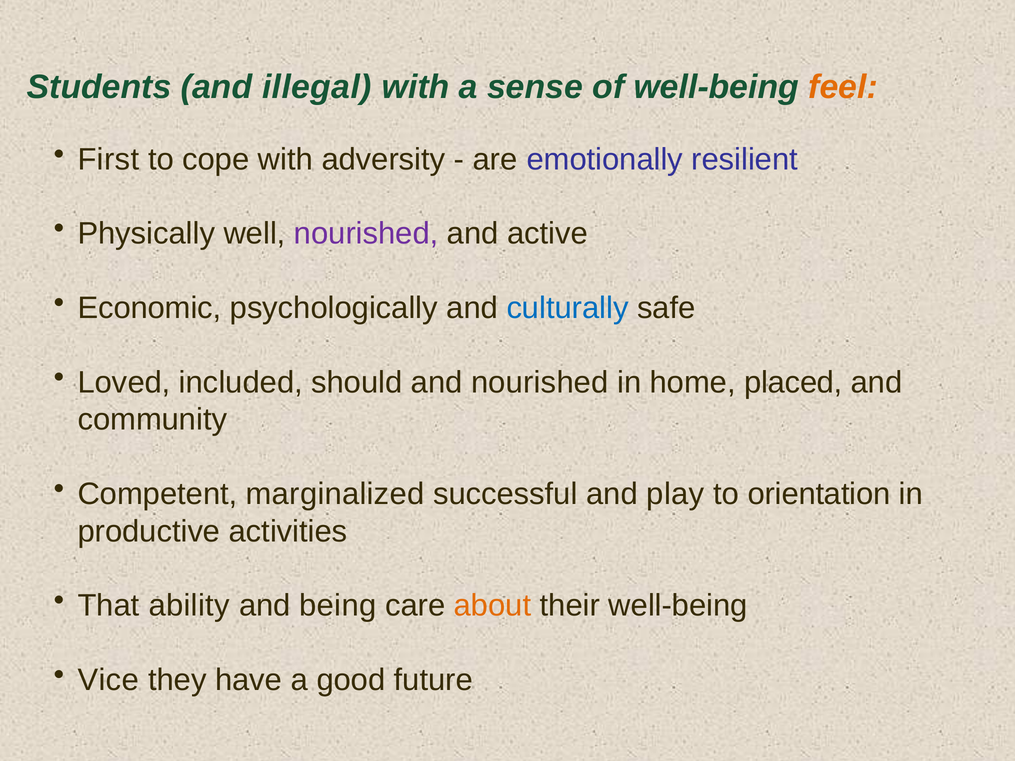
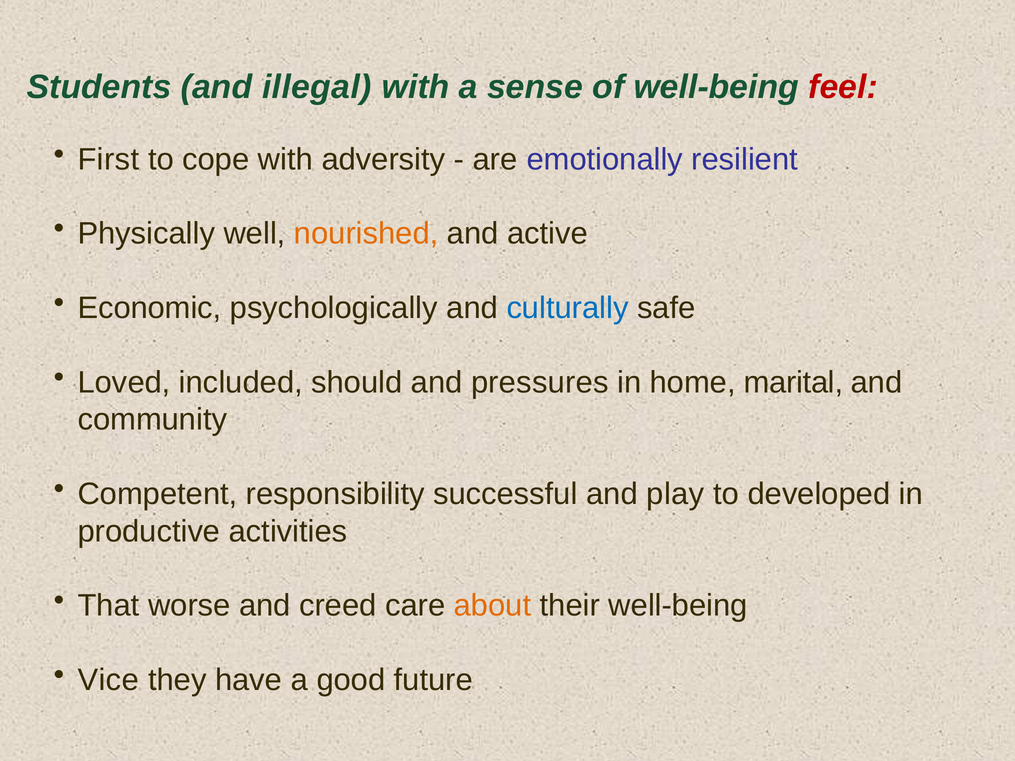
feel colour: orange -> red
nourished at (366, 234) colour: purple -> orange
and nourished: nourished -> pressures
placed: placed -> marital
marginalized: marginalized -> responsibility
orientation: orientation -> developed
ability: ability -> worse
being: being -> creed
